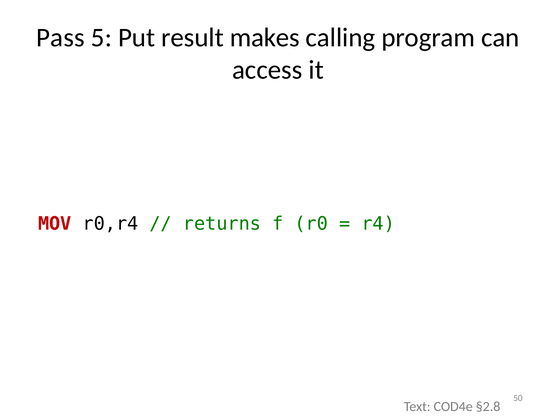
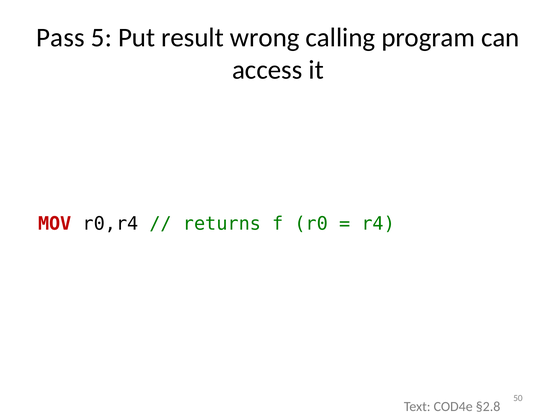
makes: makes -> wrong
